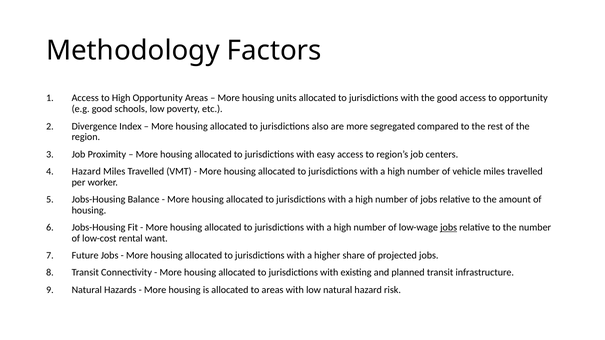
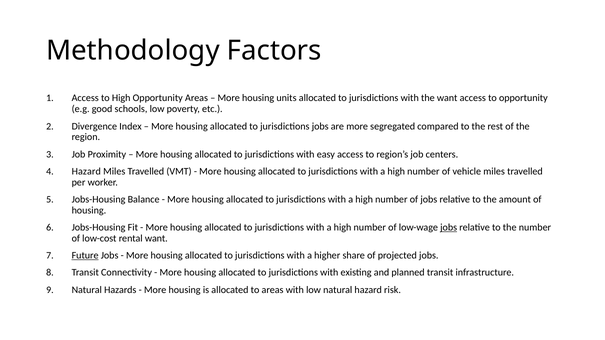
the good: good -> want
jurisdictions also: also -> jobs
Future underline: none -> present
